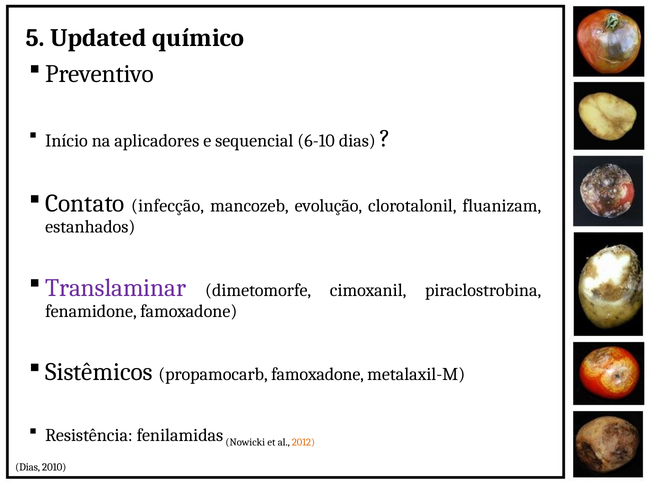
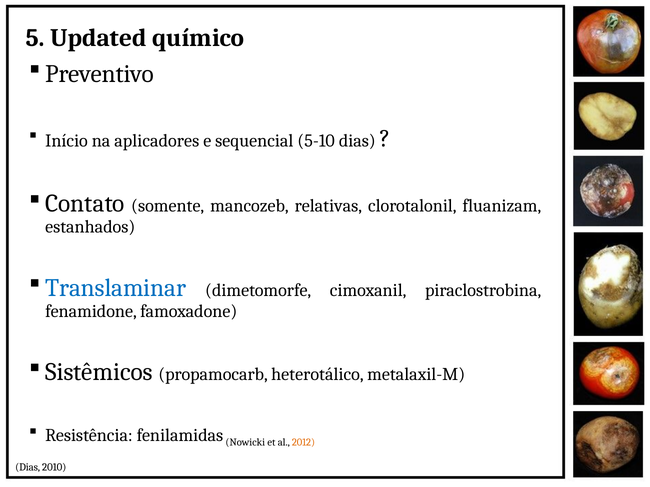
6-10: 6-10 -> 5-10
infecção: infecção -> somente
evolução: evolução -> relativas
Translaminar colour: purple -> blue
propamocarb famoxadone: famoxadone -> heterotálico
